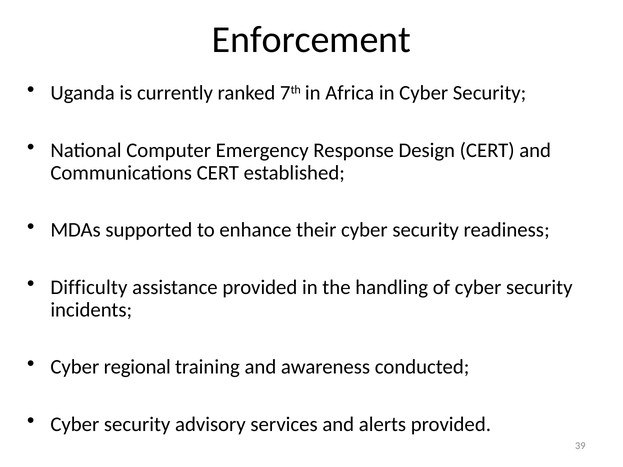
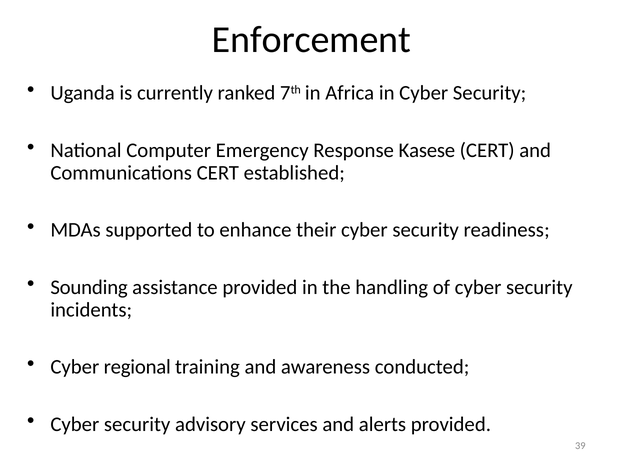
Design: Design -> Kasese
Difficulty: Difficulty -> Sounding
